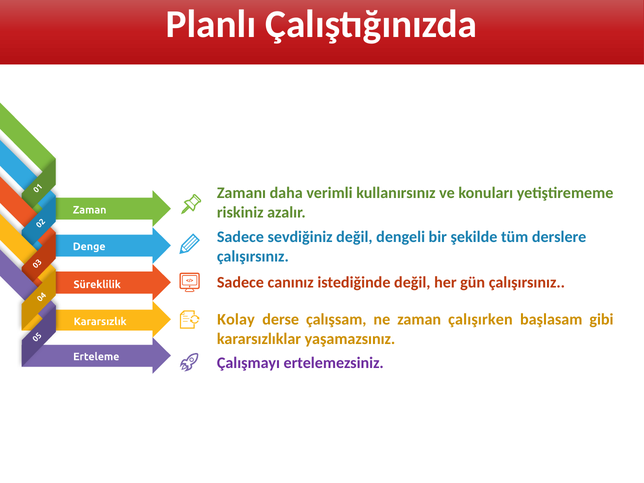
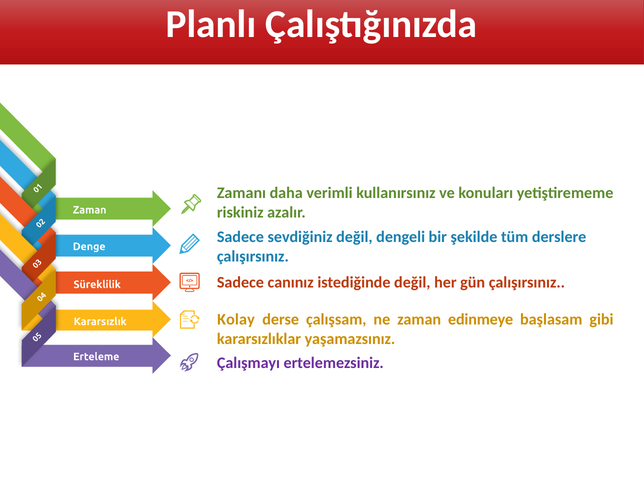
çalışırken: çalışırken -> edinmeye
